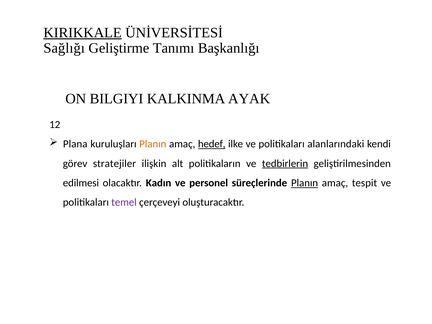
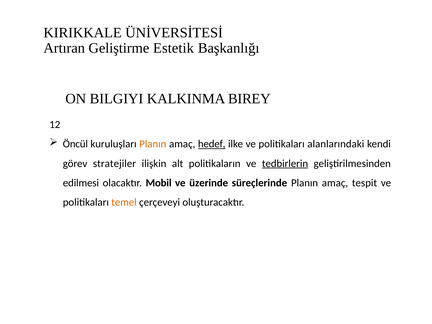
KIRIKKALE underline: present -> none
Sağlığı: Sağlığı -> Artıran
Tanımı: Tanımı -> Estetik
AYAK: AYAK -> BIREY
Plana: Plana -> Öncül
Kadın: Kadın -> Mobil
personel: personel -> üzerinde
Planın at (305, 183) underline: present -> none
temel colour: purple -> orange
